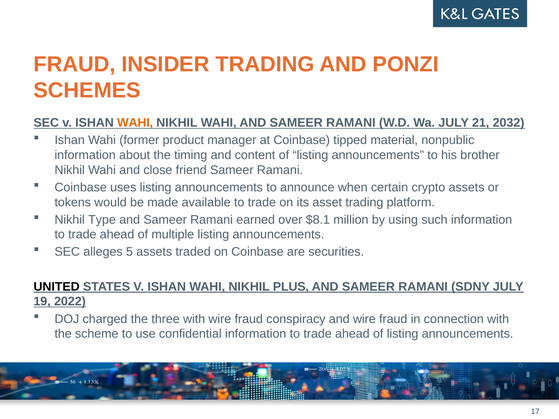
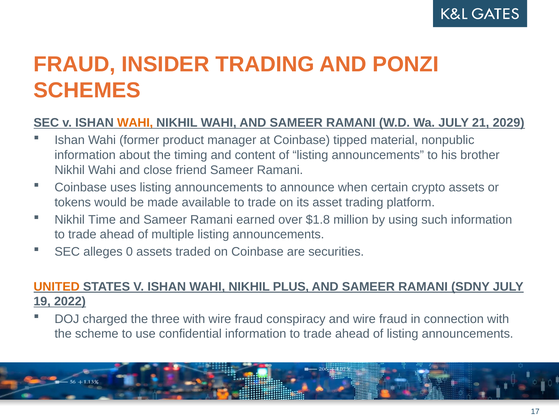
2032: 2032 -> 2029
Type: Type -> Time
$8.1: $8.1 -> $1.8
5: 5 -> 0
UNITED colour: black -> orange
